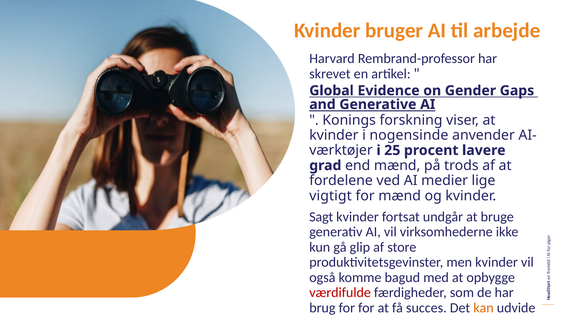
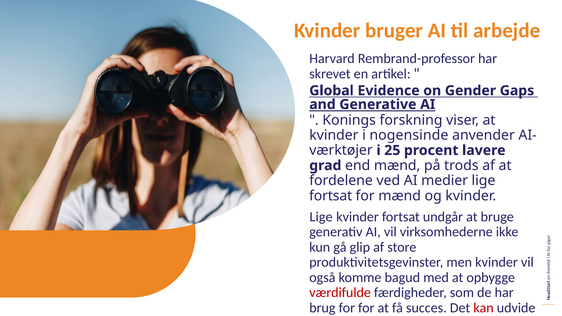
vigtigt at (331, 196): vigtigt -> fortsat
Sagt at (321, 217): Sagt -> Lige
kan colour: orange -> red
